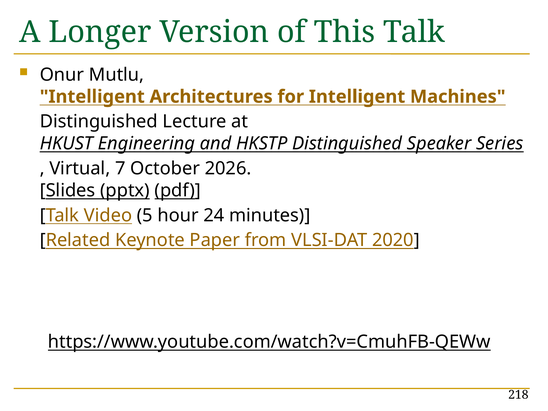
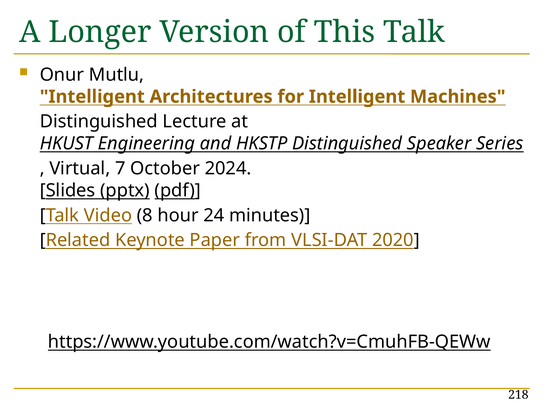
2026: 2026 -> 2024
5: 5 -> 8
